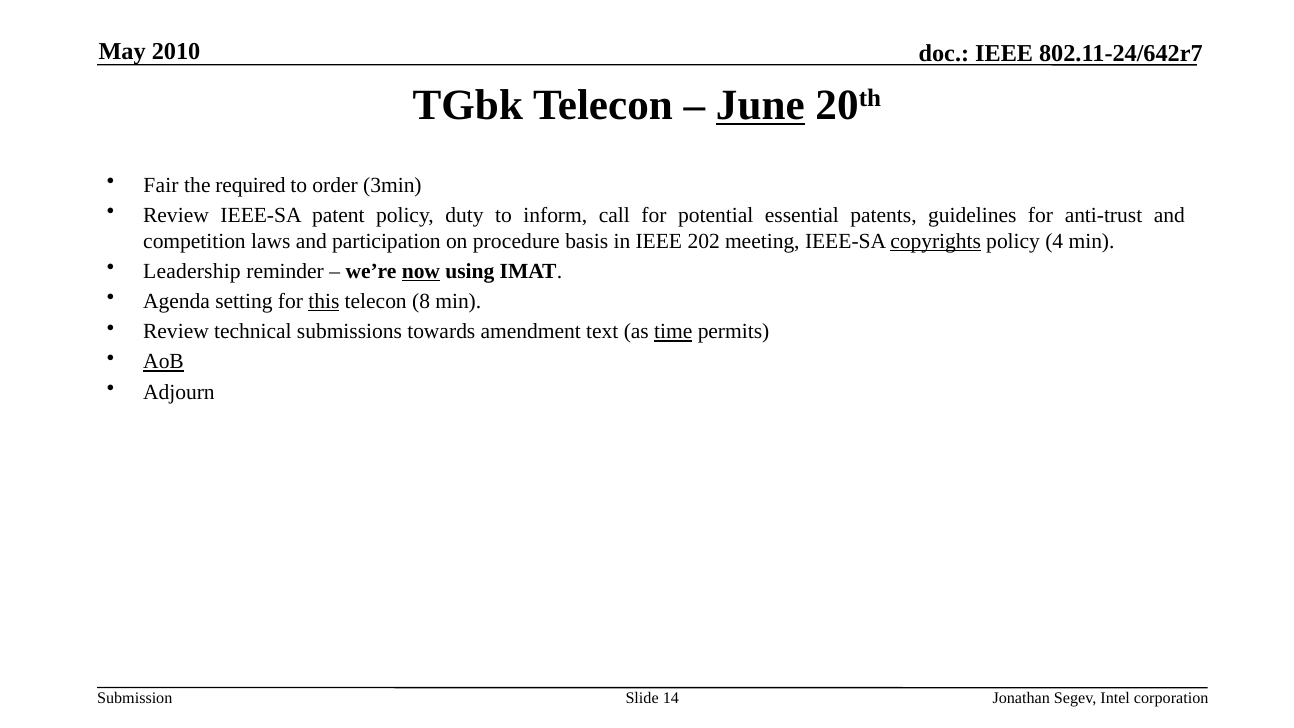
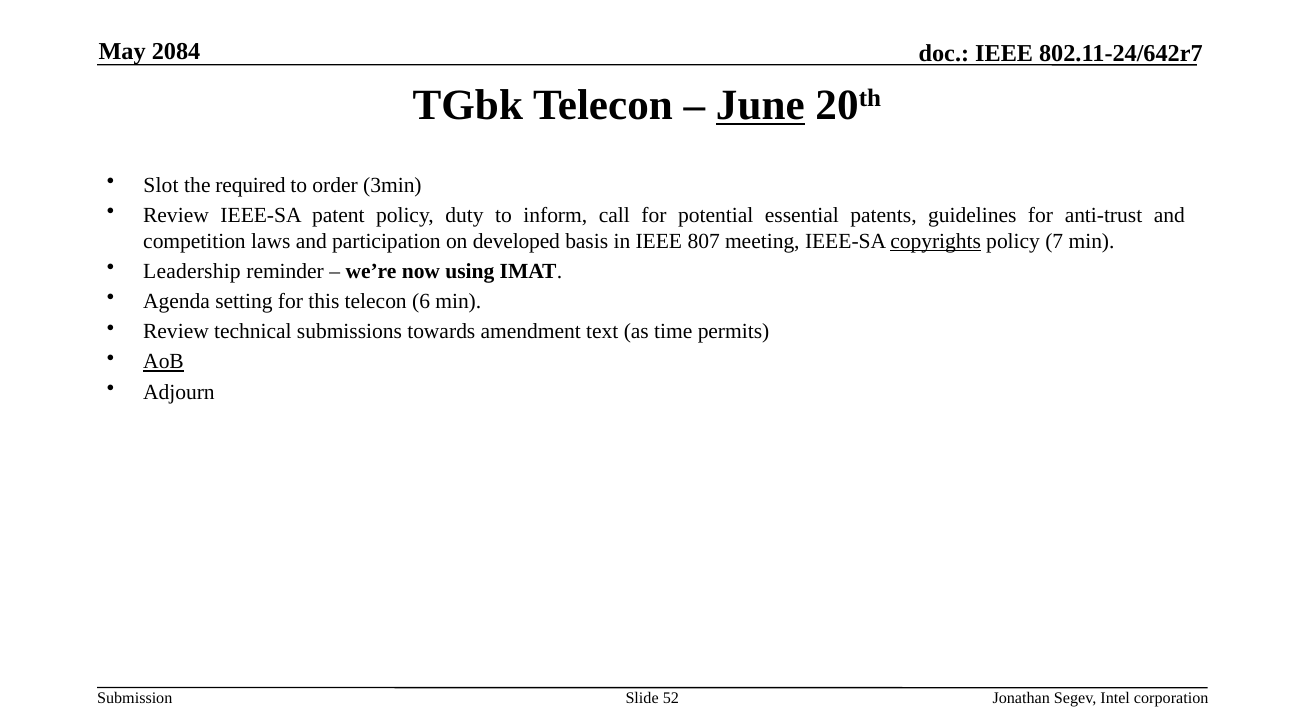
2010: 2010 -> 2084
Fair: Fair -> Slot
procedure: procedure -> developed
202: 202 -> 807
4: 4 -> 7
now underline: present -> none
this underline: present -> none
8: 8 -> 6
time underline: present -> none
14: 14 -> 52
